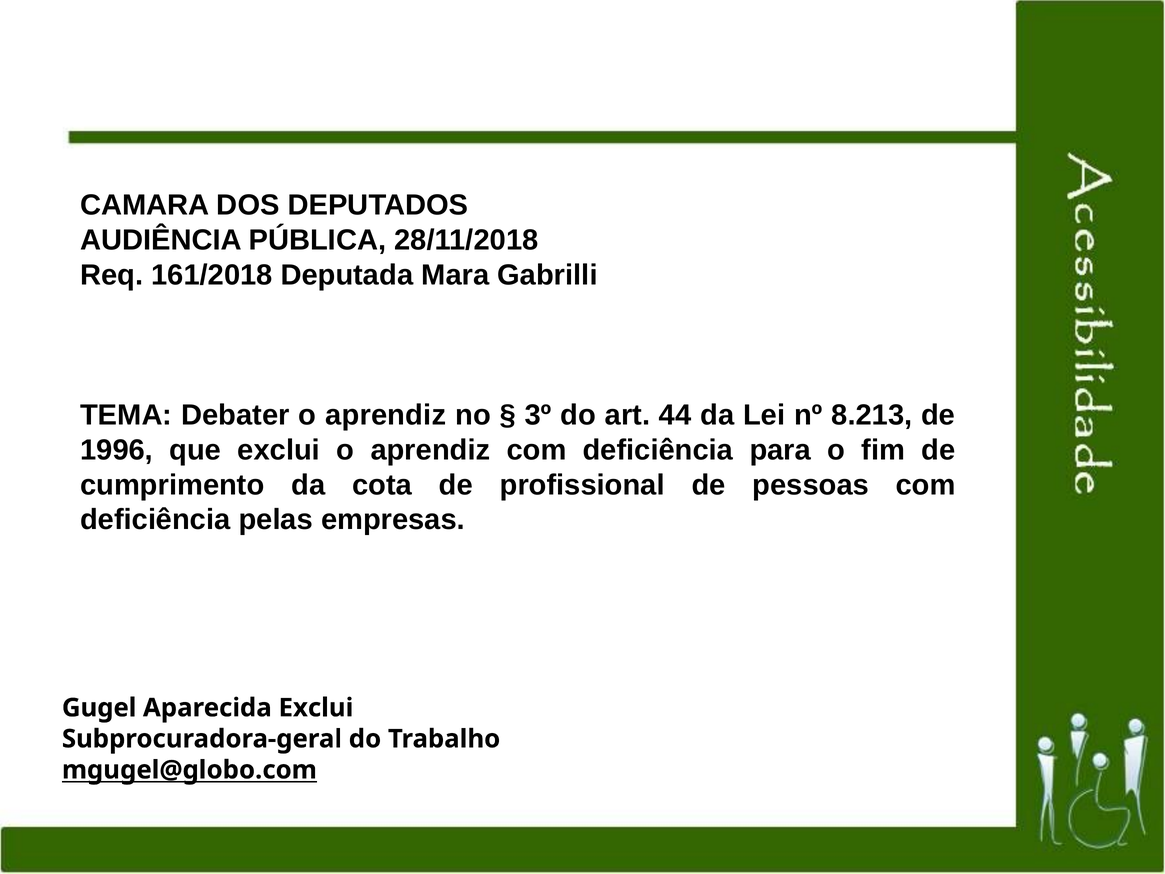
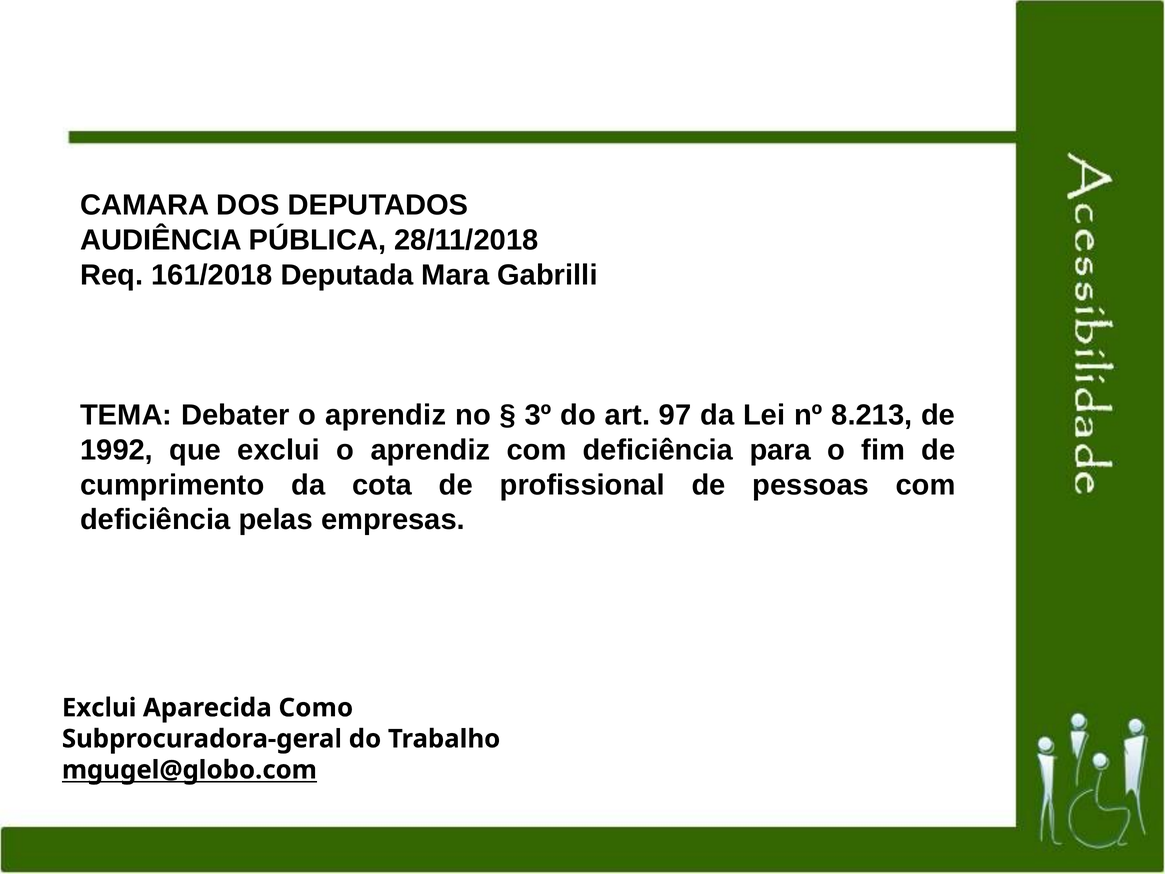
44: 44 -> 97
1996: 1996 -> 1992
Gugel at (99, 708): Gugel -> Exclui
Aparecida Exclui: Exclui -> Como
